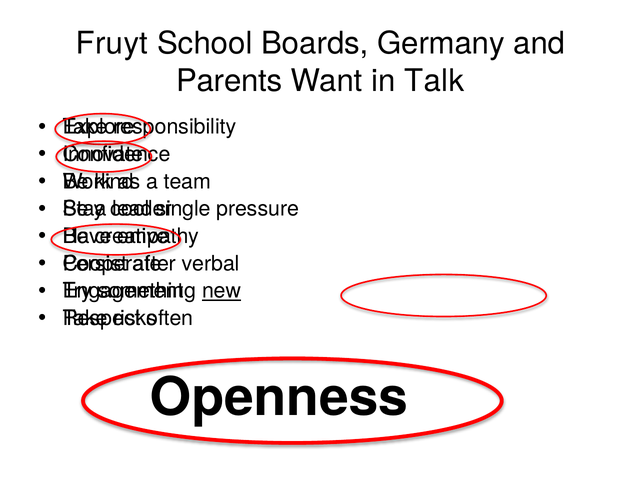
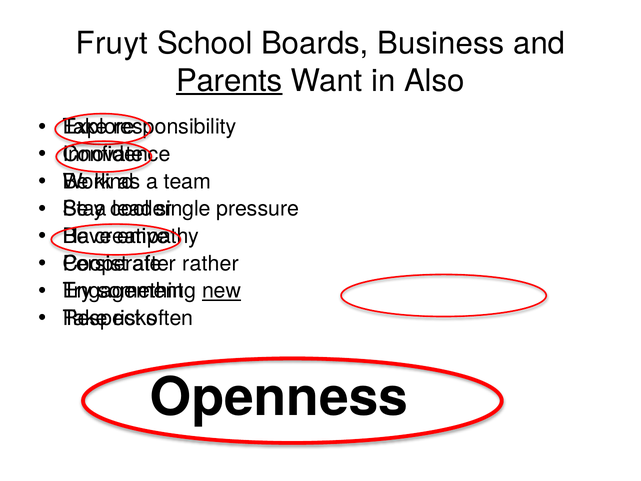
Germany: Germany -> Business
Parents underline: none -> present
Talk: Talk -> Also
verbal: verbal -> rather
